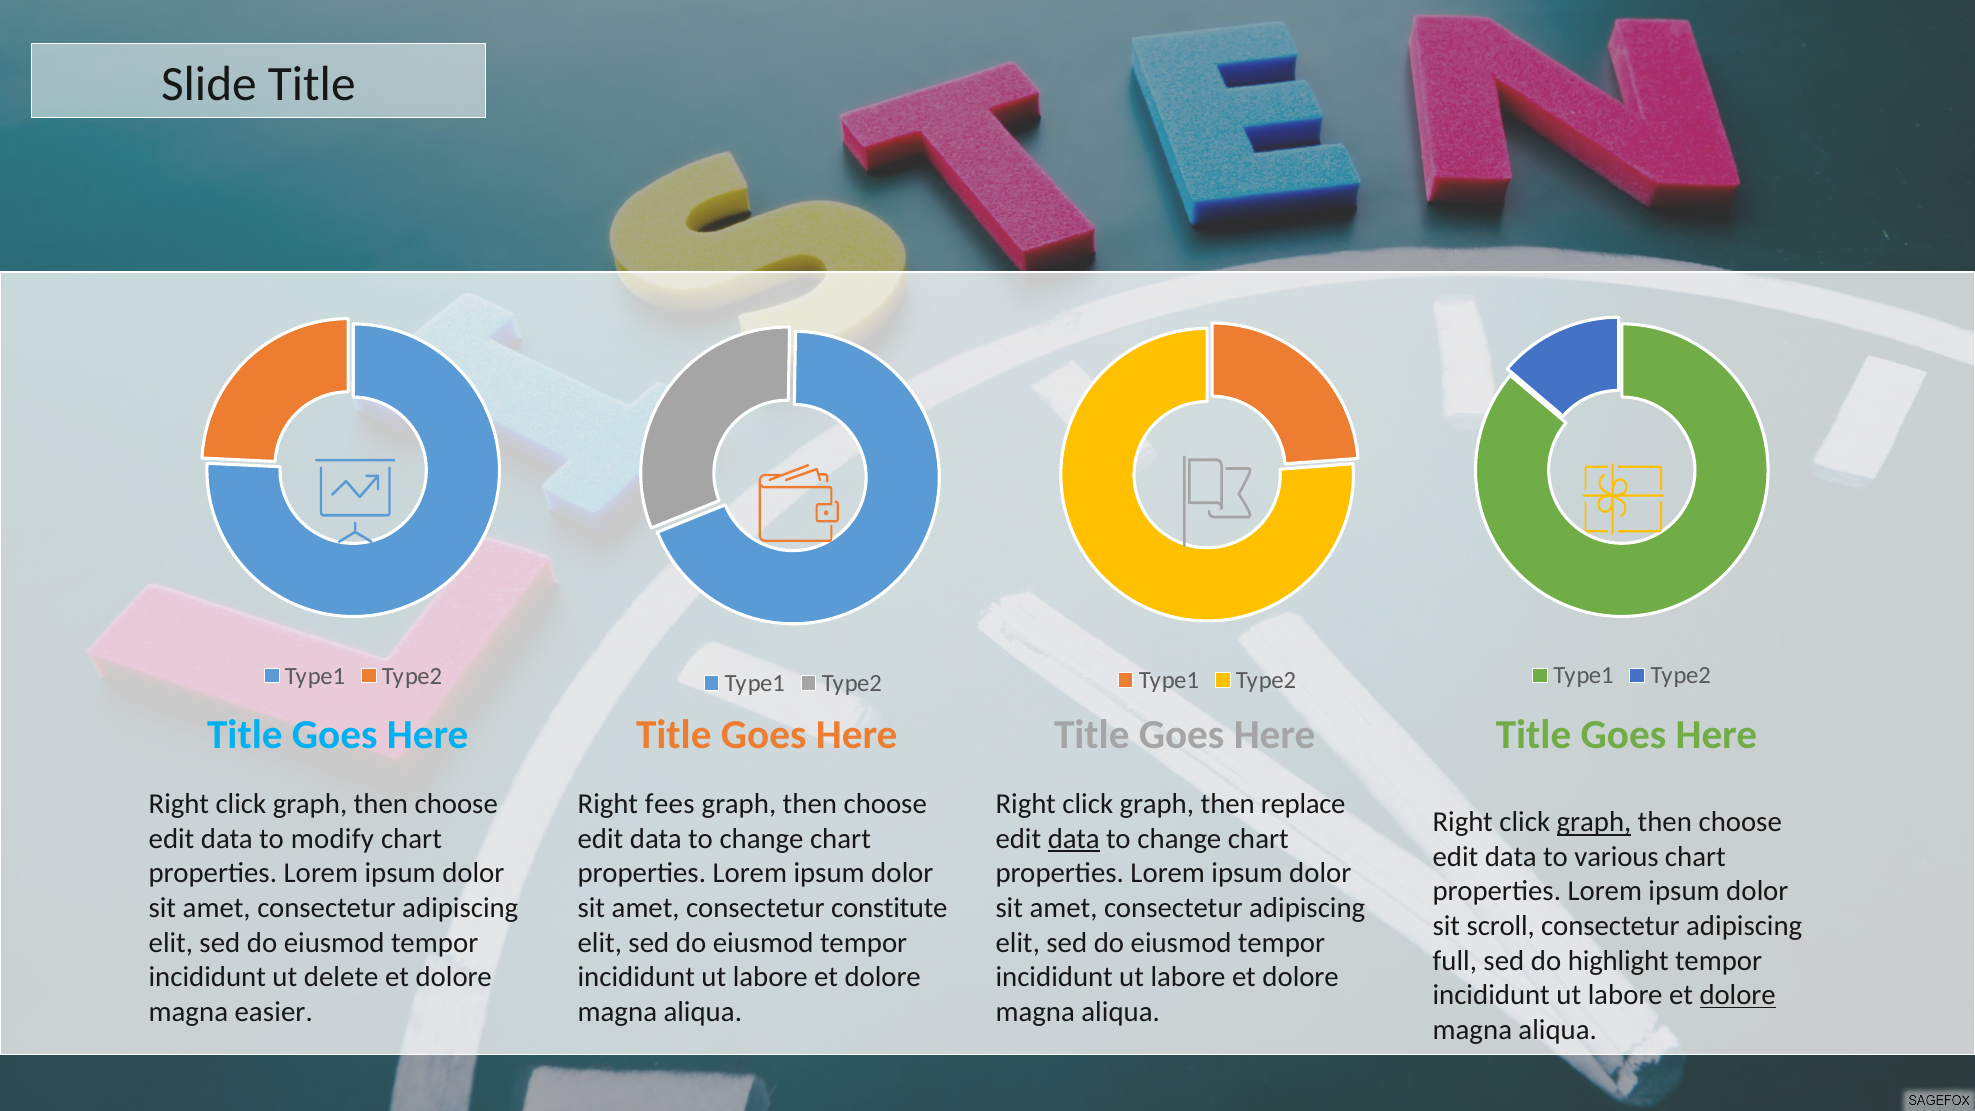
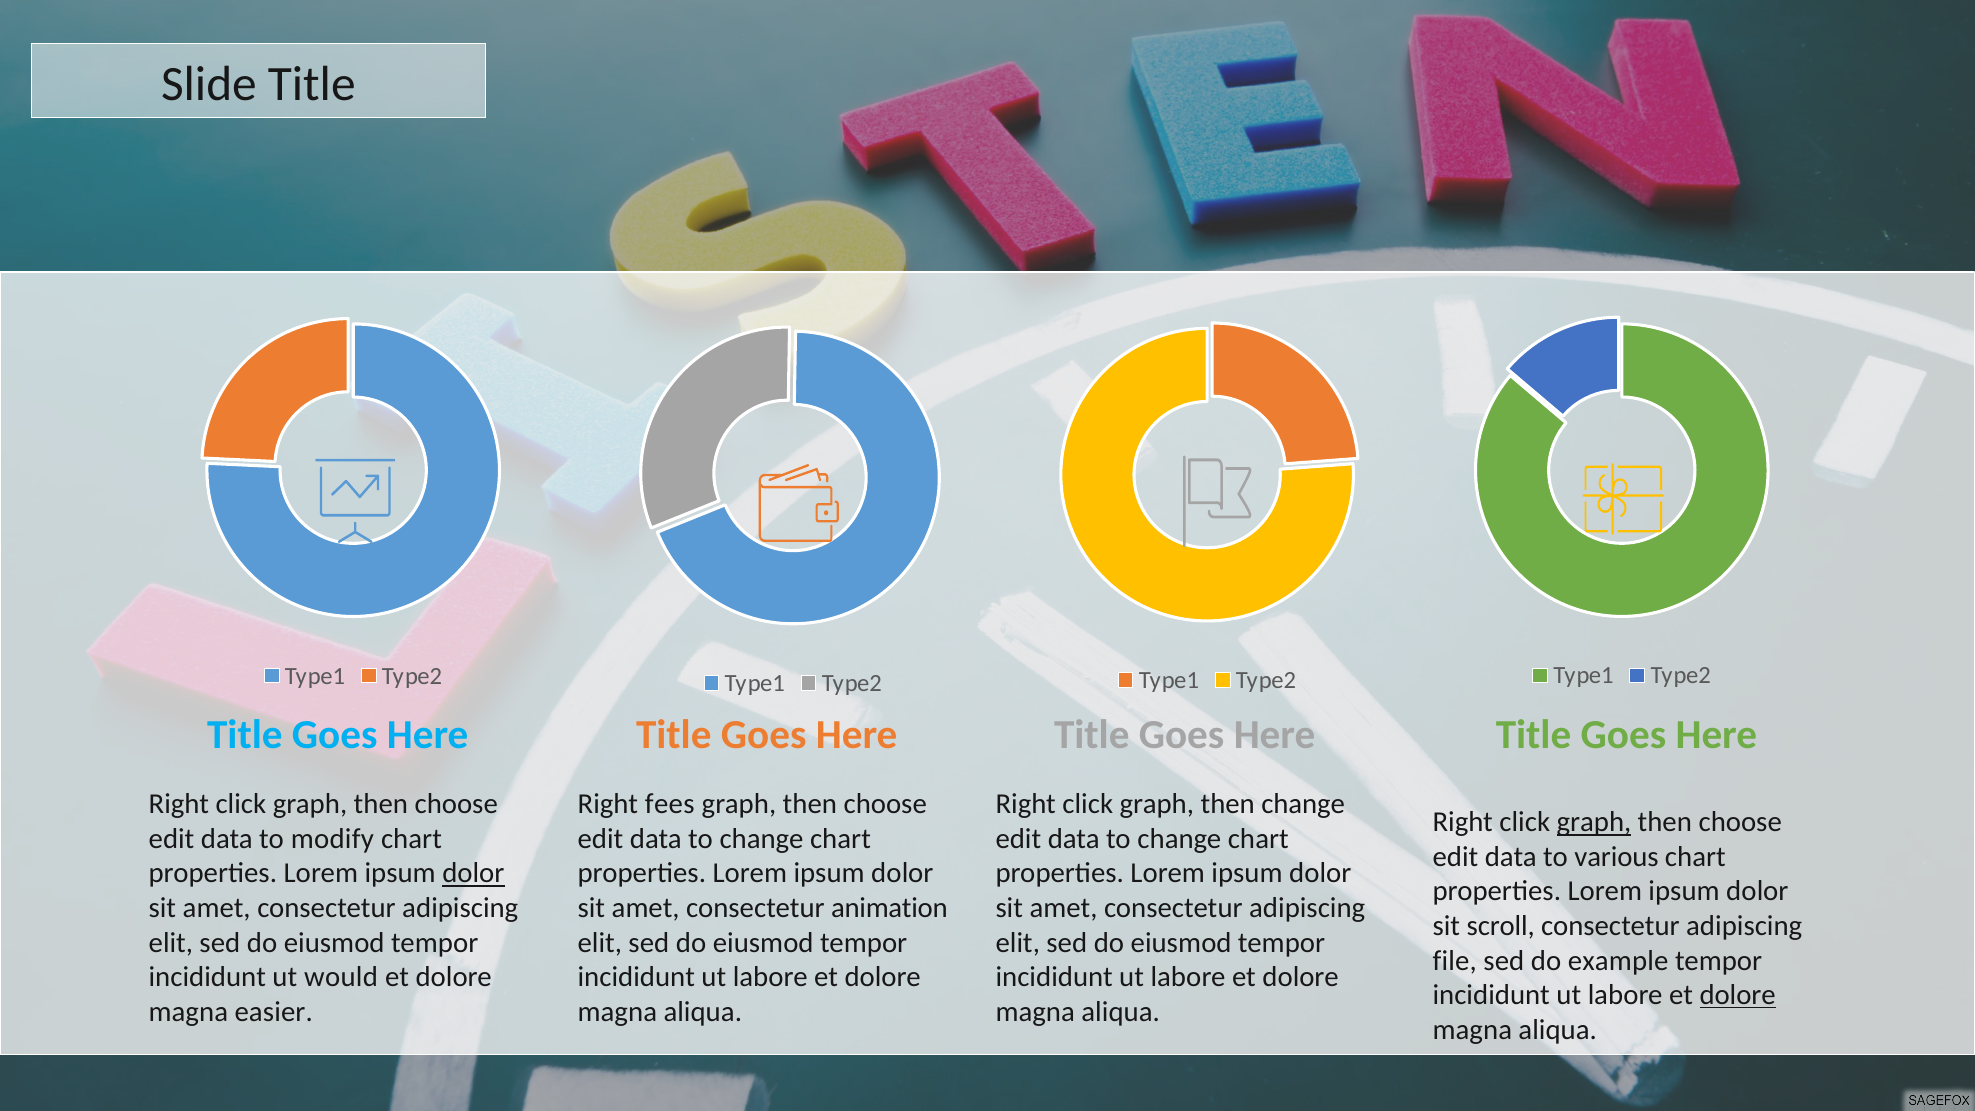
then replace: replace -> change
data at (1074, 839) underline: present -> none
dolor at (473, 873) underline: none -> present
constitute: constitute -> animation
full: full -> file
highlight: highlight -> example
delete: delete -> would
